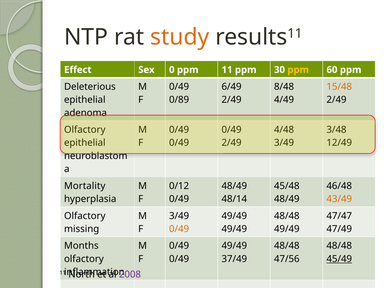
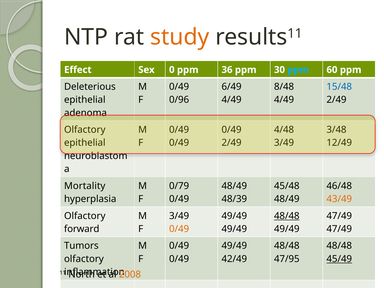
ppm 11: 11 -> 36
ppm at (298, 70) colour: yellow -> light blue
15/48 colour: orange -> blue
0/89: 0/89 -> 0/96
2/49 at (232, 100): 2/49 -> 4/49
0/12: 0/12 -> 0/79
48/14: 48/14 -> 48/39
48/48 at (287, 216) underline: none -> present
47/47 at (339, 216): 47/47 -> 47/49
missing: missing -> forward
Months: Months -> Tumors
37/49: 37/49 -> 42/49
47/56: 47/56 -> 47/95
2008 colour: purple -> orange
